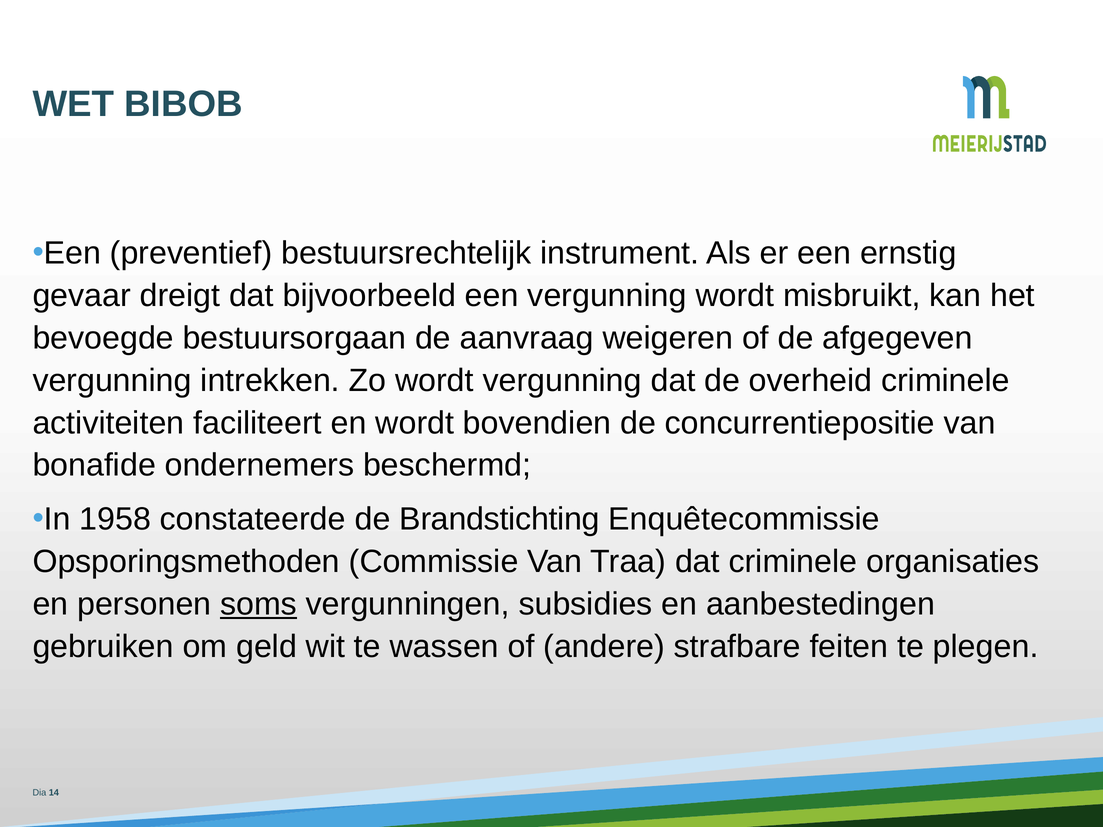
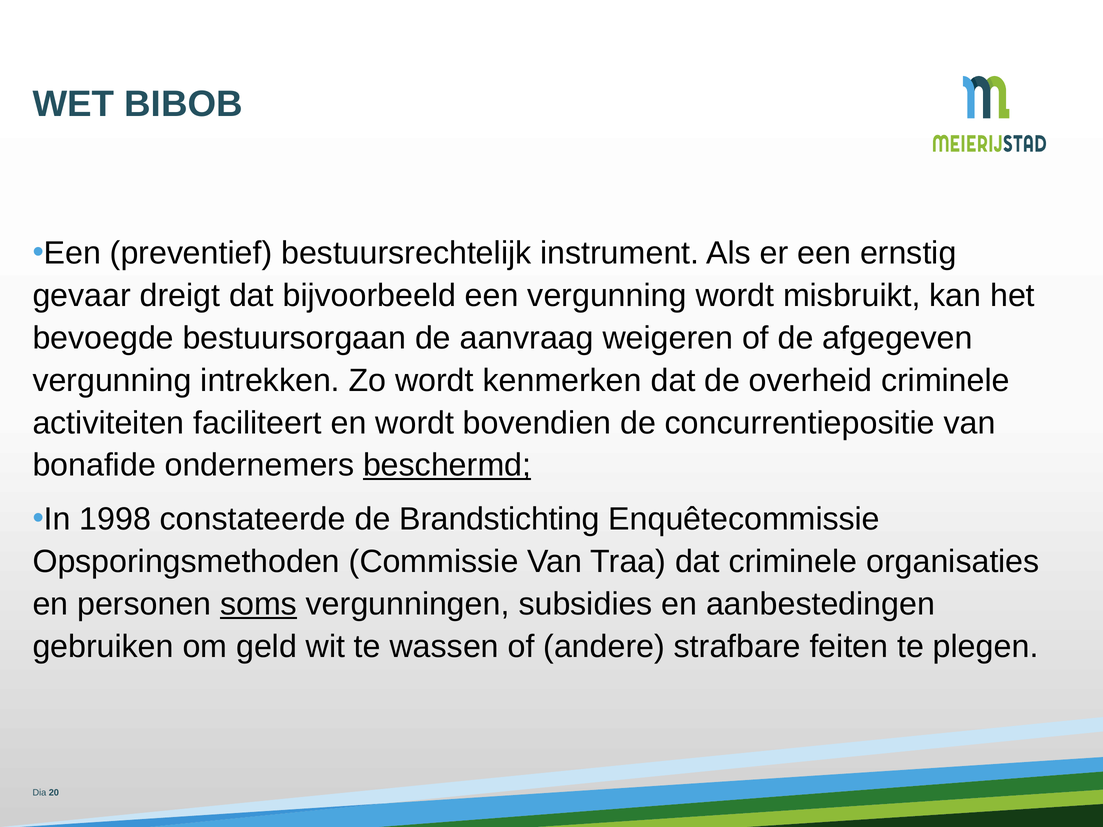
wordt vergunning: vergunning -> kenmerken
beschermd underline: none -> present
1958: 1958 -> 1998
14: 14 -> 20
